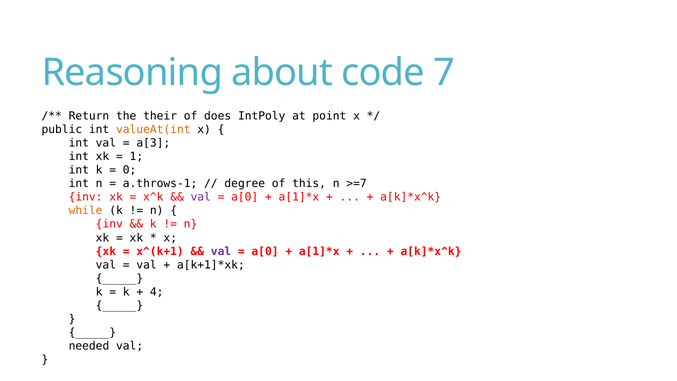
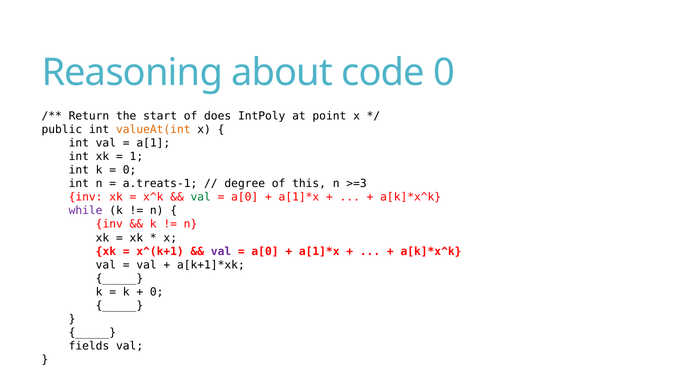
code 7: 7 -> 0
their: their -> start
a[3: a[3 -> a[1
a.throws-1: a.throws-1 -> a.treats-1
>=7: >=7 -> >=3
val at (201, 197) colour: purple -> green
while colour: orange -> purple
4 at (157, 292): 4 -> 0
needed: needed -> fields
